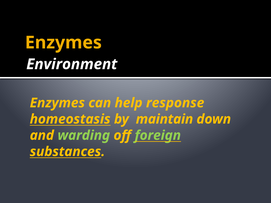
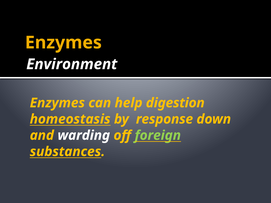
response: response -> digestion
maintain: maintain -> response
warding colour: light green -> white
